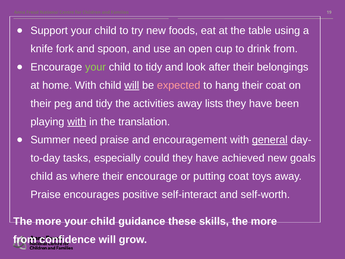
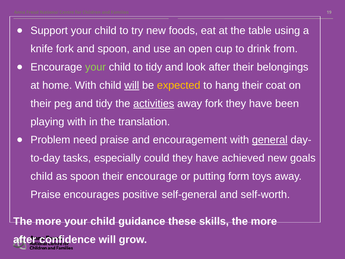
expected colour: pink -> yellow
activities underline: none -> present
away lists: lists -> fork
with at (77, 122) underline: present -> none
Summer: Summer -> Problem
as where: where -> spoon
putting coat: coat -> form
self-interact: self-interact -> self-general
from at (25, 239): from -> after
